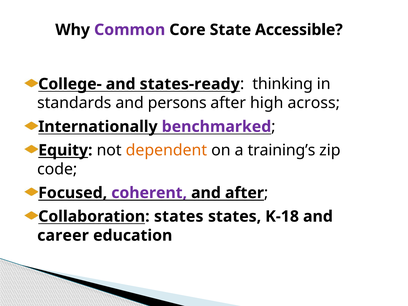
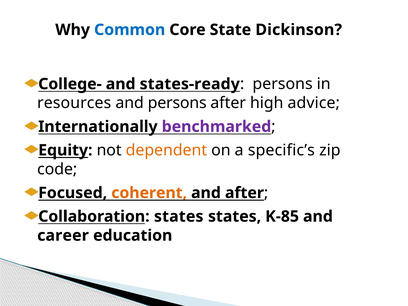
Common colour: purple -> blue
Accessible: Accessible -> Dickinson
thinking at (283, 84): thinking -> persons
standards: standards -> resources
across: across -> advice
training’s: training’s -> specific’s
coherent colour: purple -> orange
K-18: K-18 -> K-85
